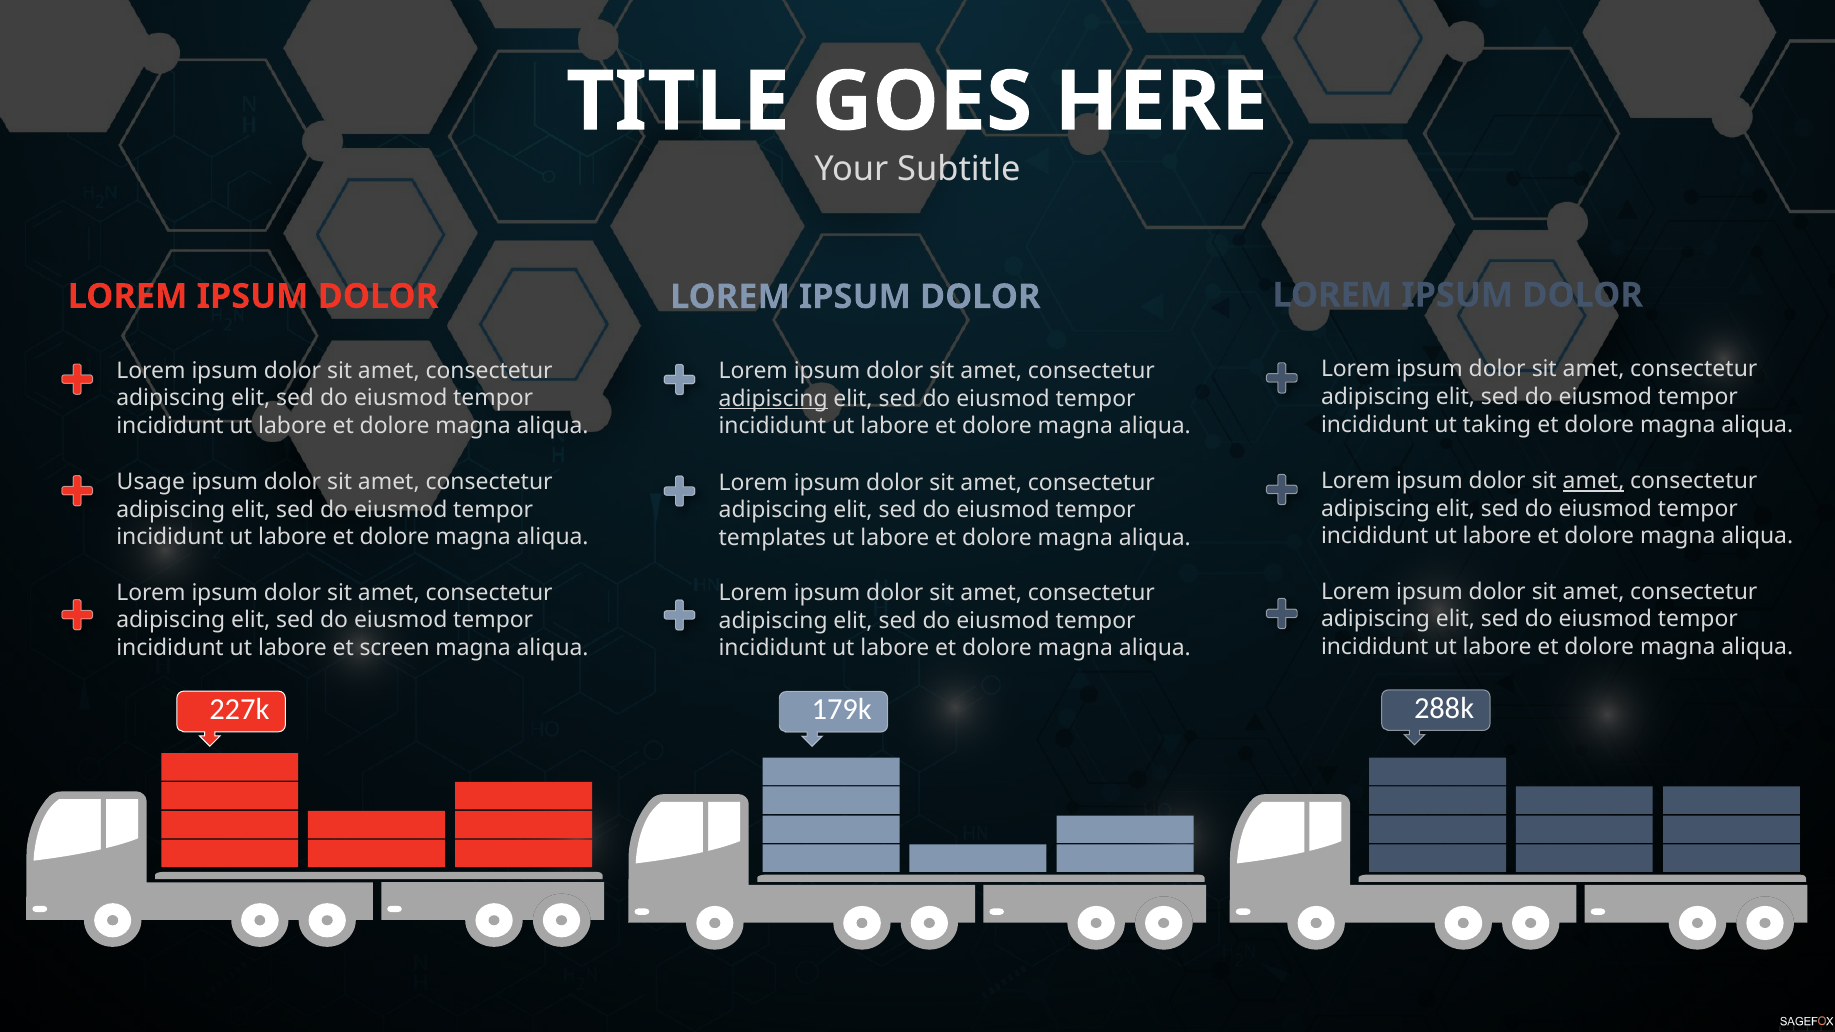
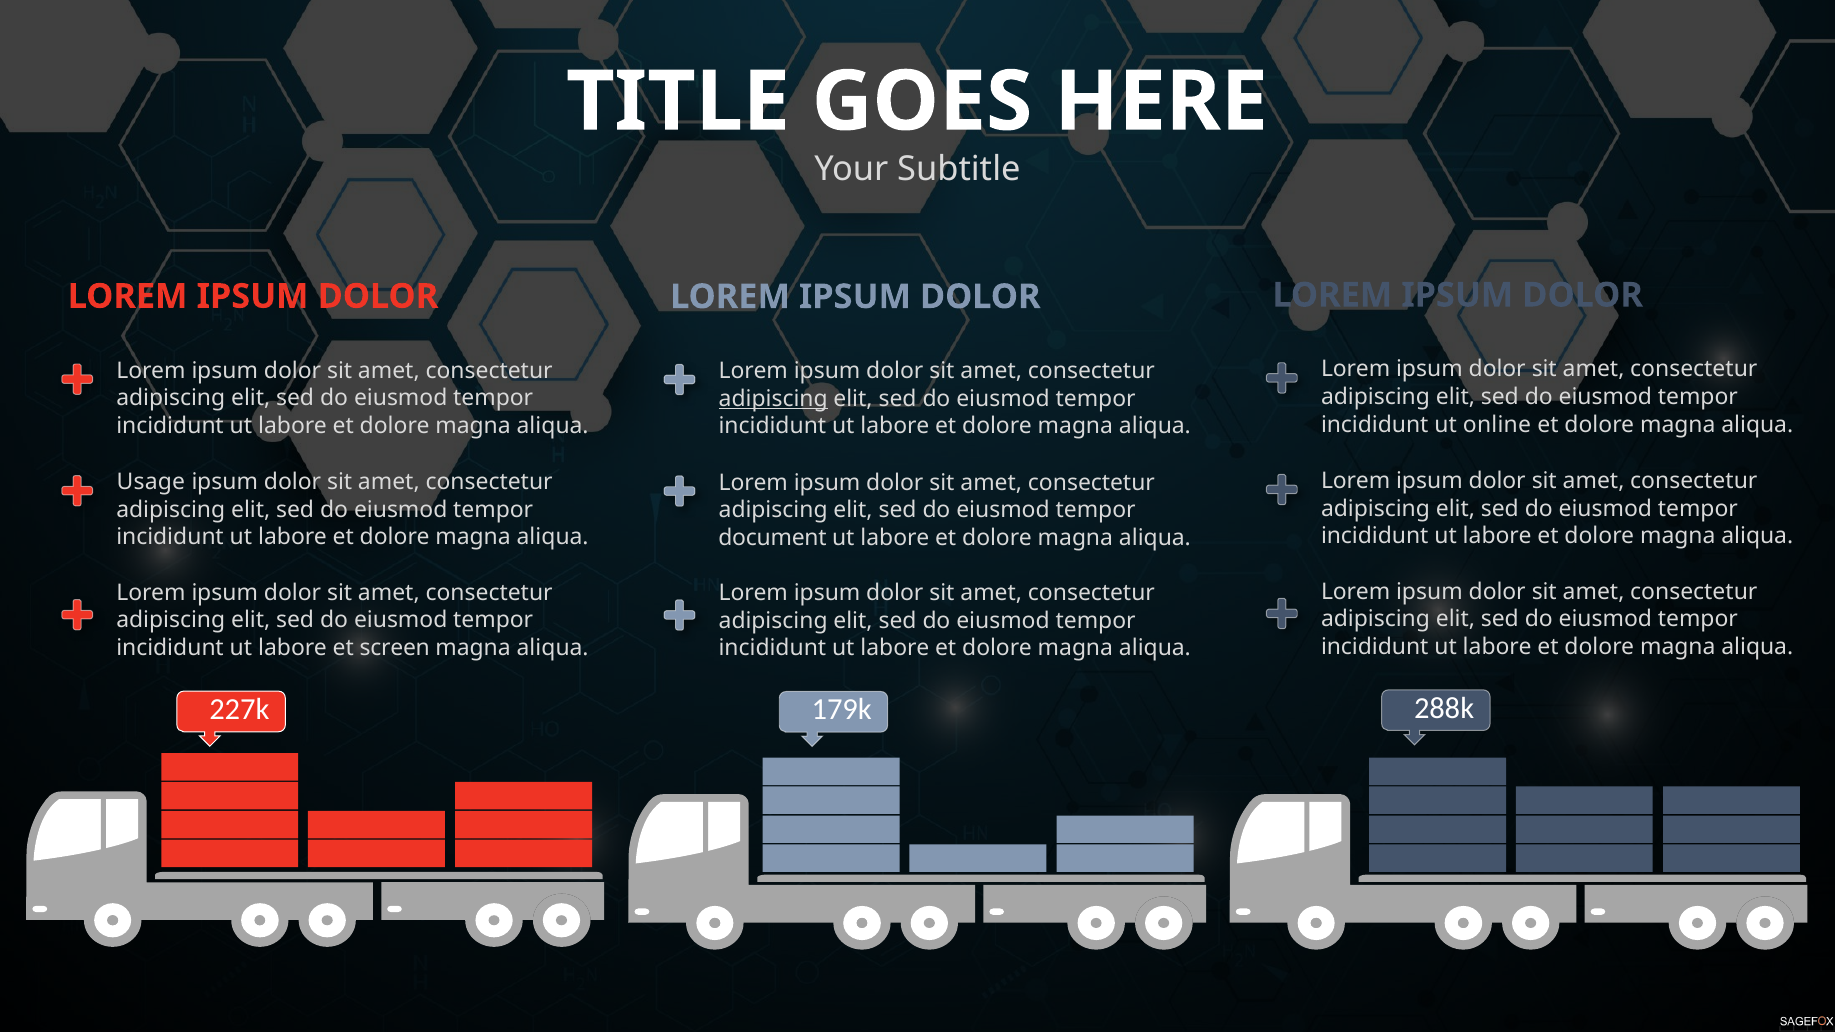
taking: taking -> online
amet at (1594, 481) underline: present -> none
templates: templates -> document
